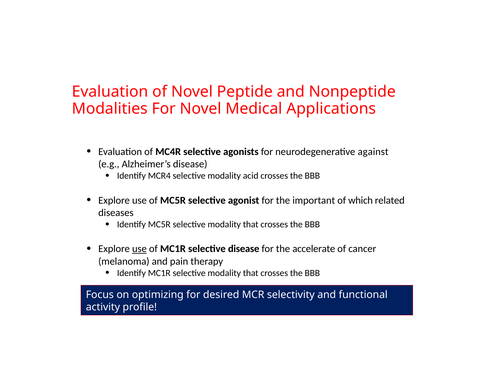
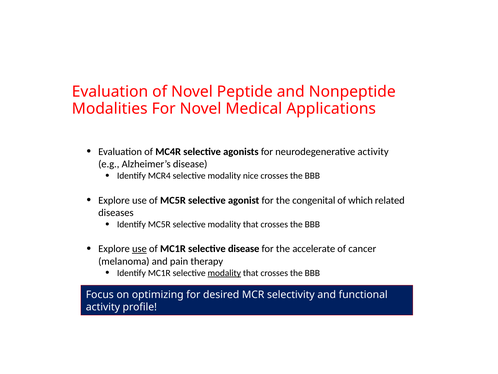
neurodegenerative against: against -> activity
acid: acid -> nice
important: important -> congenital
modality at (224, 273) underline: none -> present
